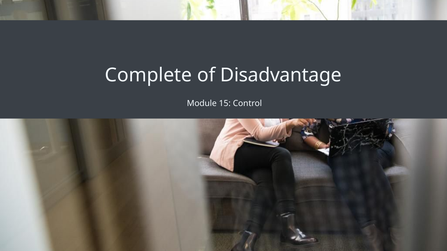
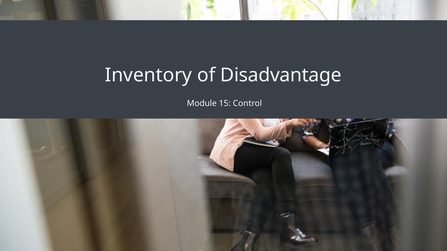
Complete: Complete -> Inventory
